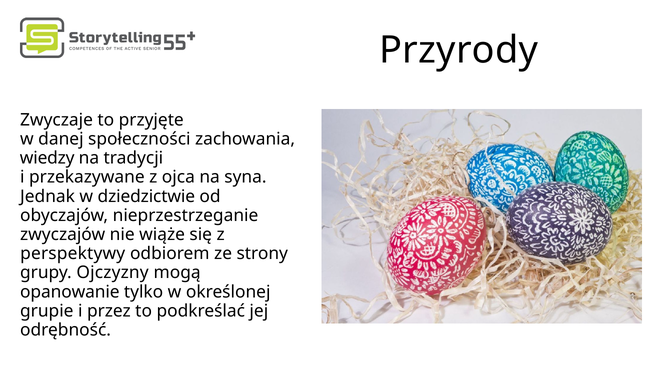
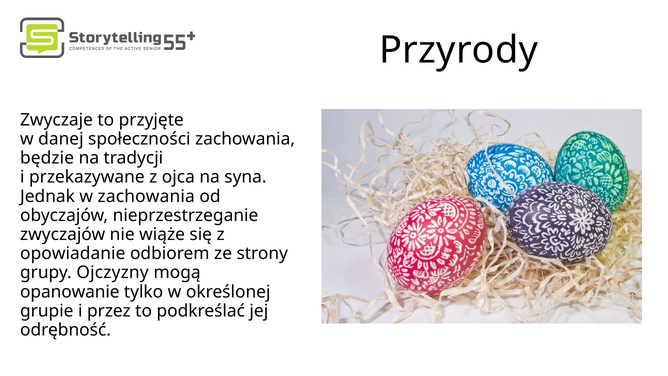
wiedzy: wiedzy -> będzie
w dziedzictwie: dziedzictwie -> zachowania
perspektywy: perspektywy -> opowiadanie
